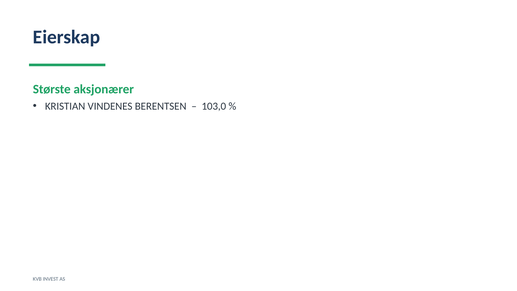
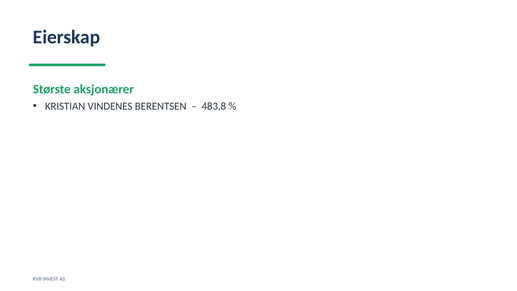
103,0: 103,0 -> 483,8
